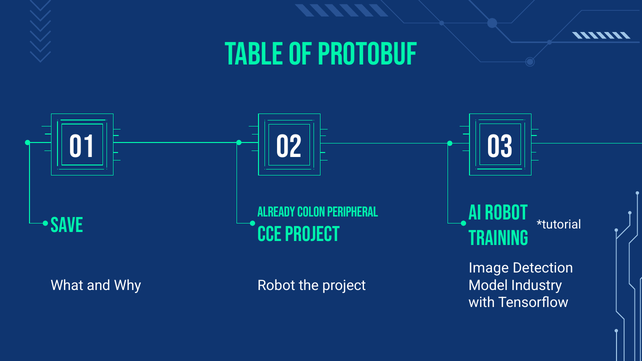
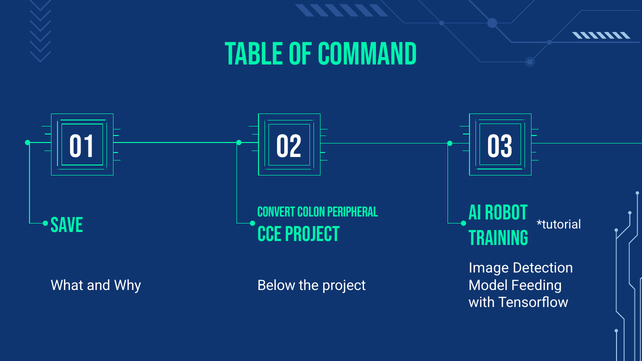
PROTOBUF: PROTOBUF -> COMMAND
Already: Already -> Convert
Robot at (276, 285): Robot -> Below
Industry: Industry -> Feeding
